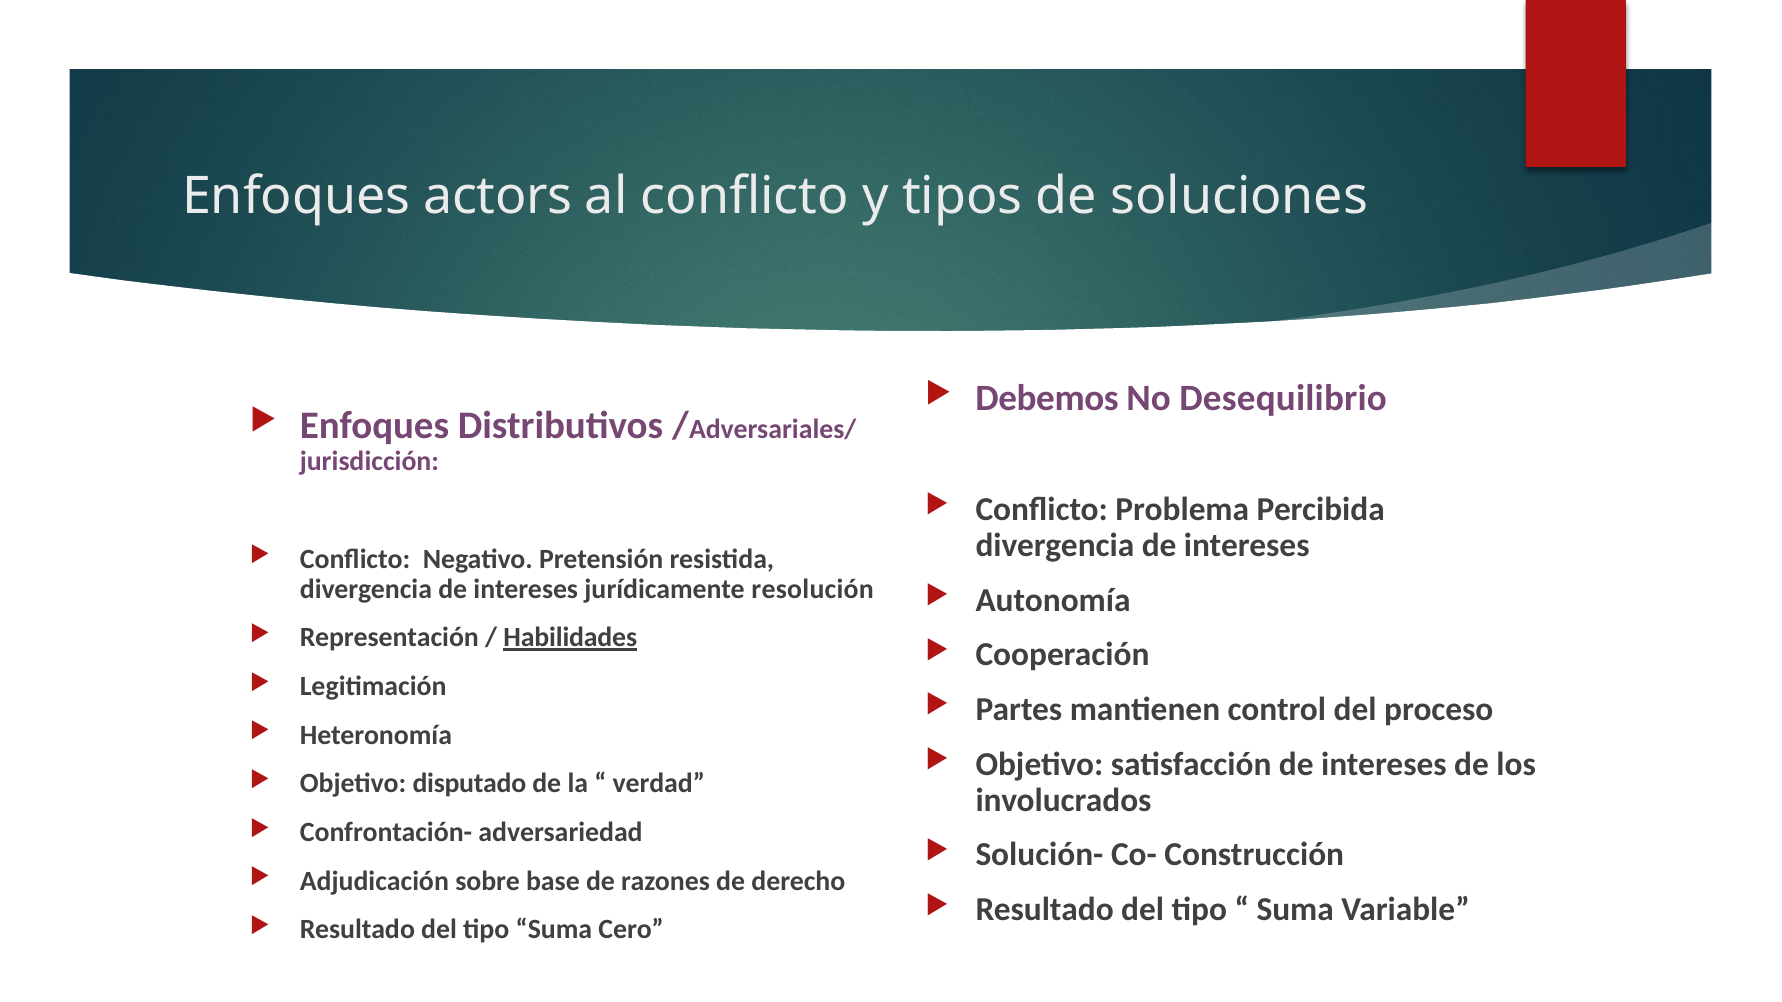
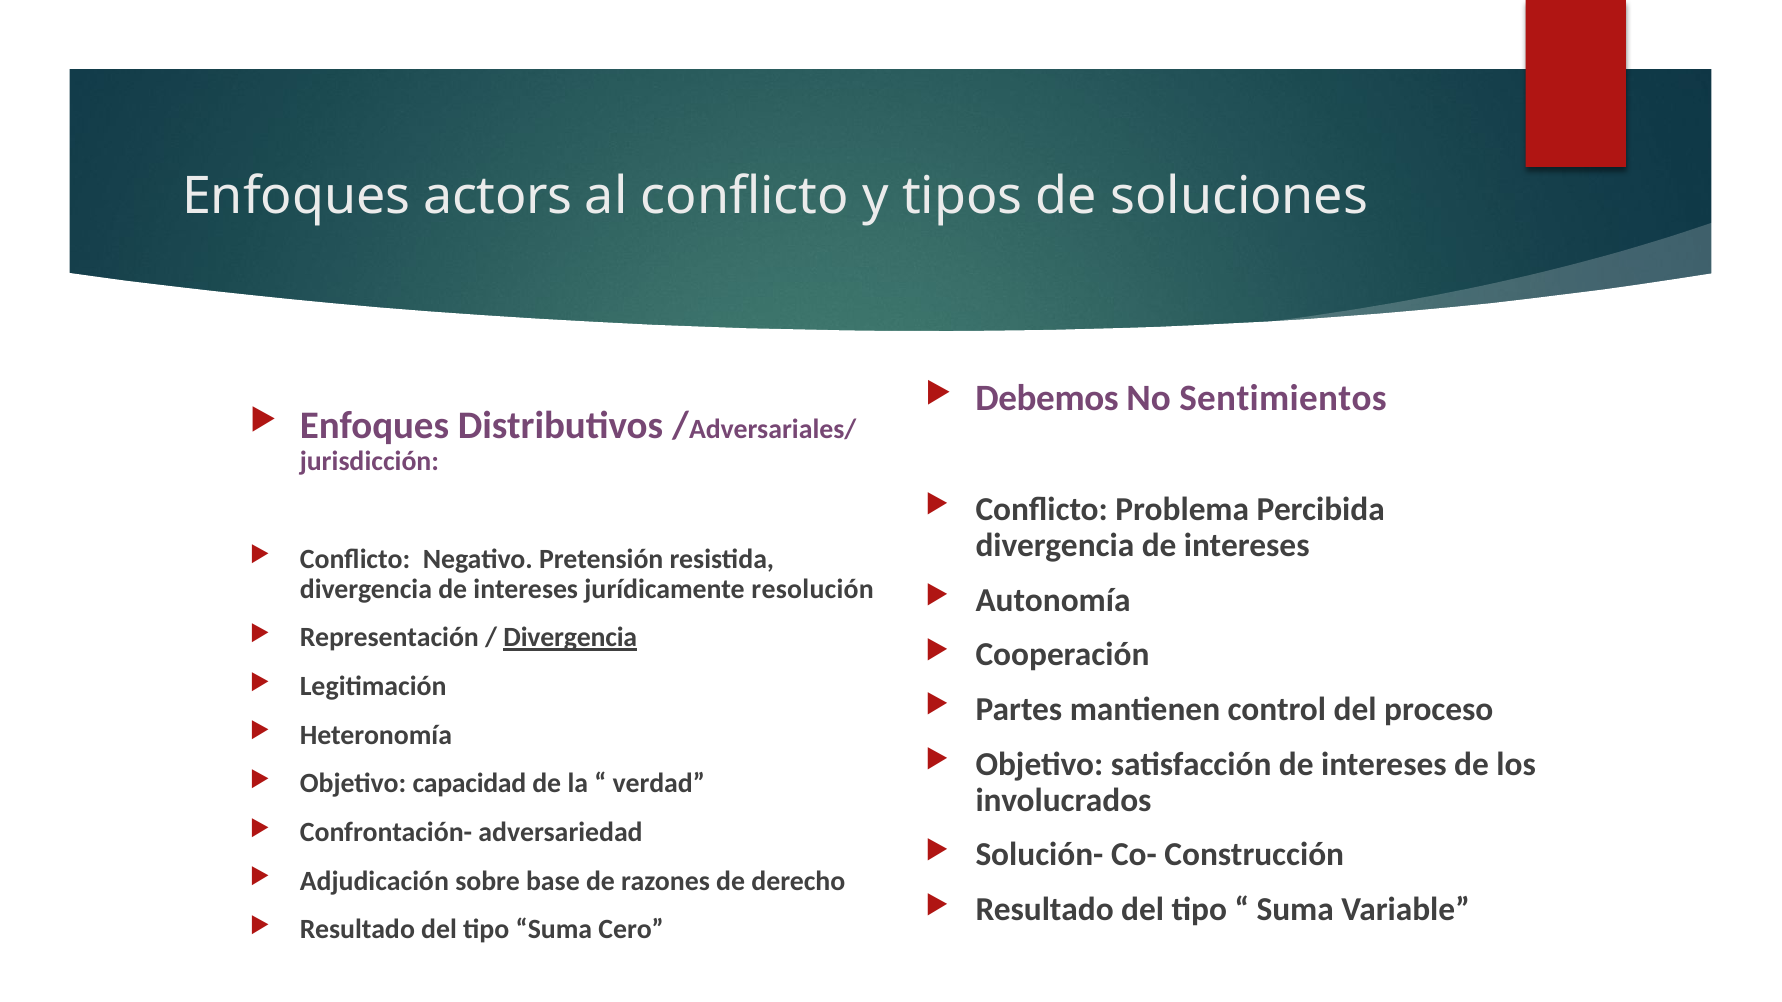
Desequilibrio: Desequilibrio -> Sentimientos
Habilidades at (570, 638): Habilidades -> Divergencia
disputado: disputado -> capacidad
